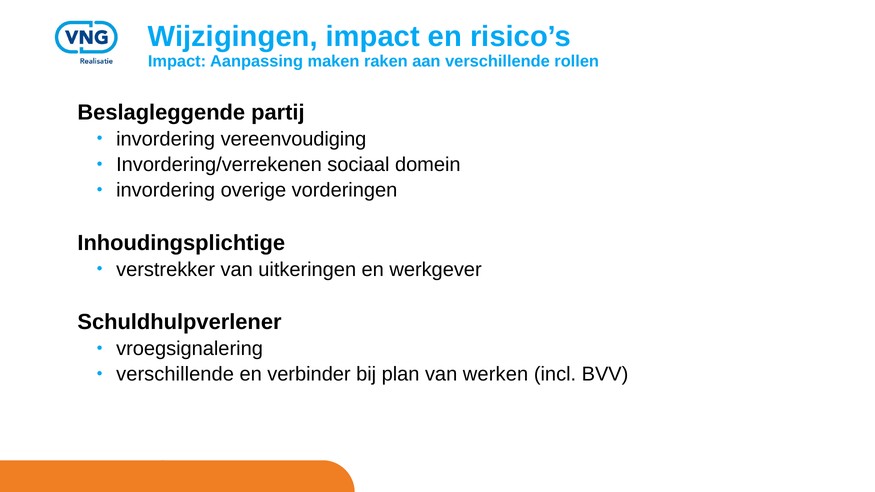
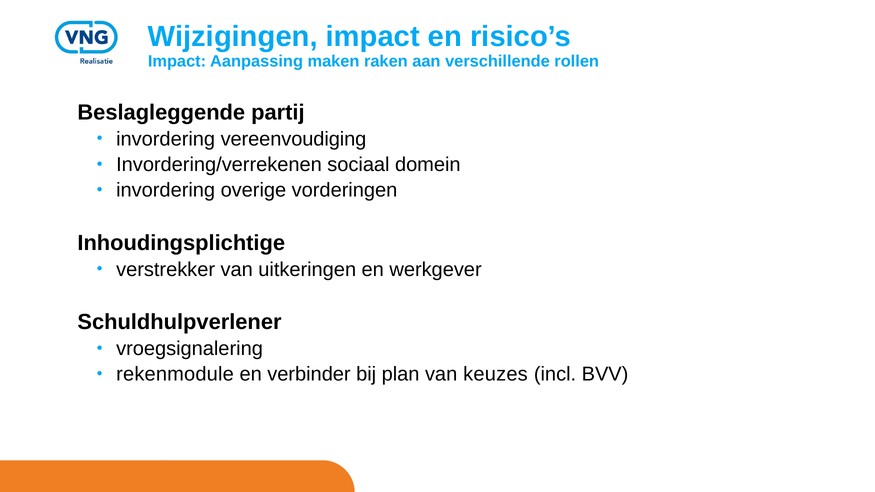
verschillende at (175, 374): verschillende -> rekenmodule
werken: werken -> keuzes
